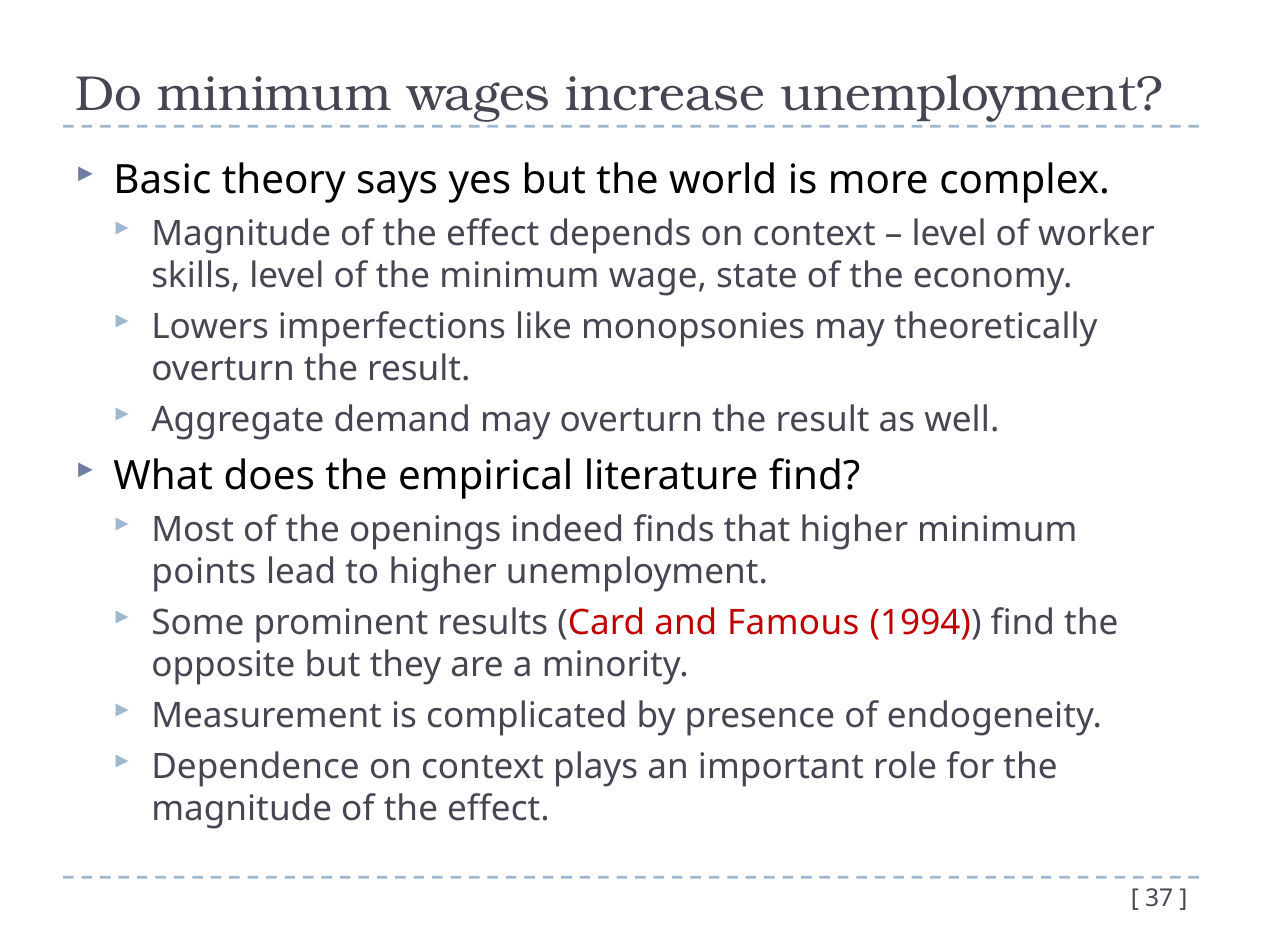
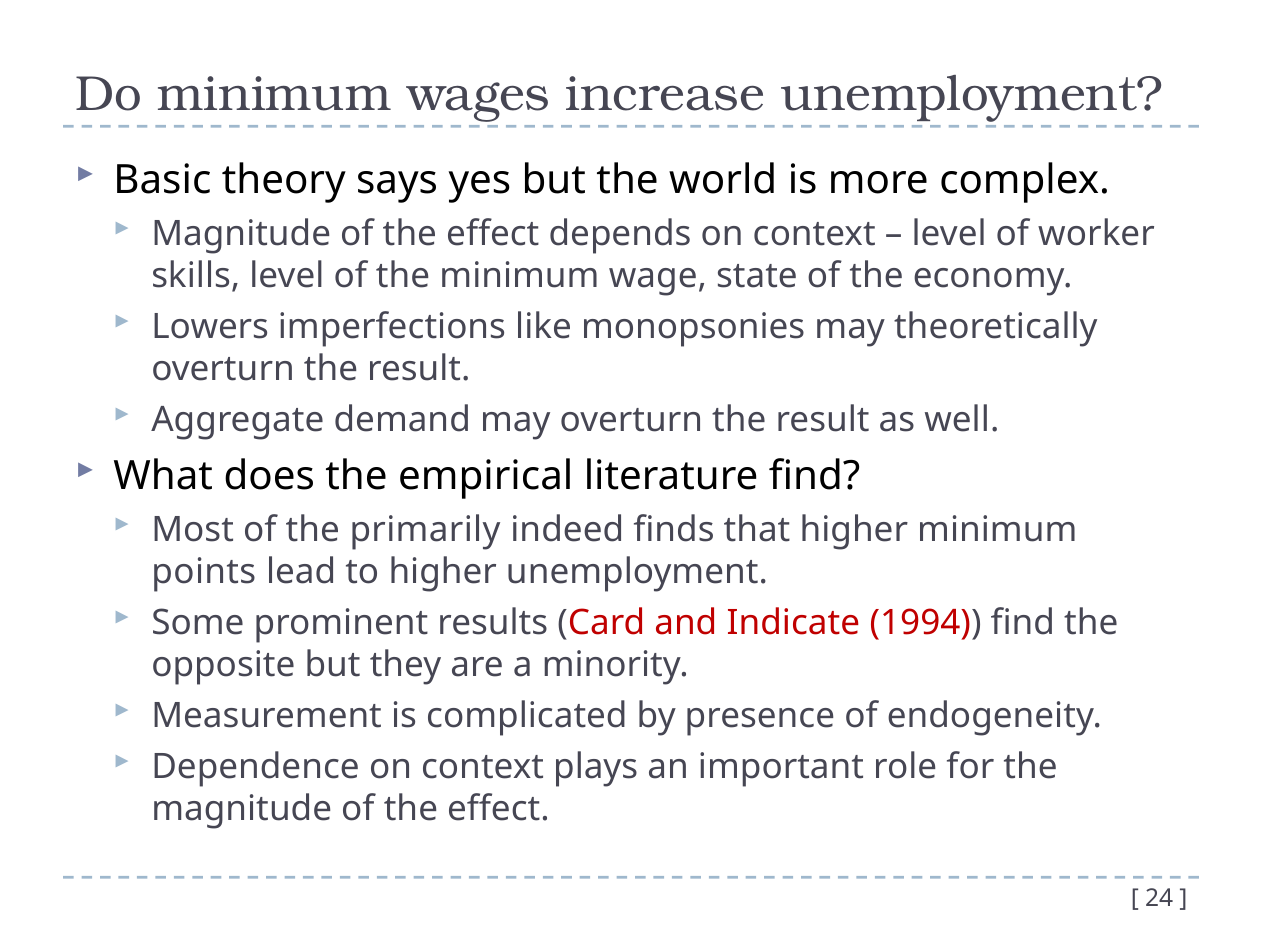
openings: openings -> primarily
Famous: Famous -> Indicate
37: 37 -> 24
